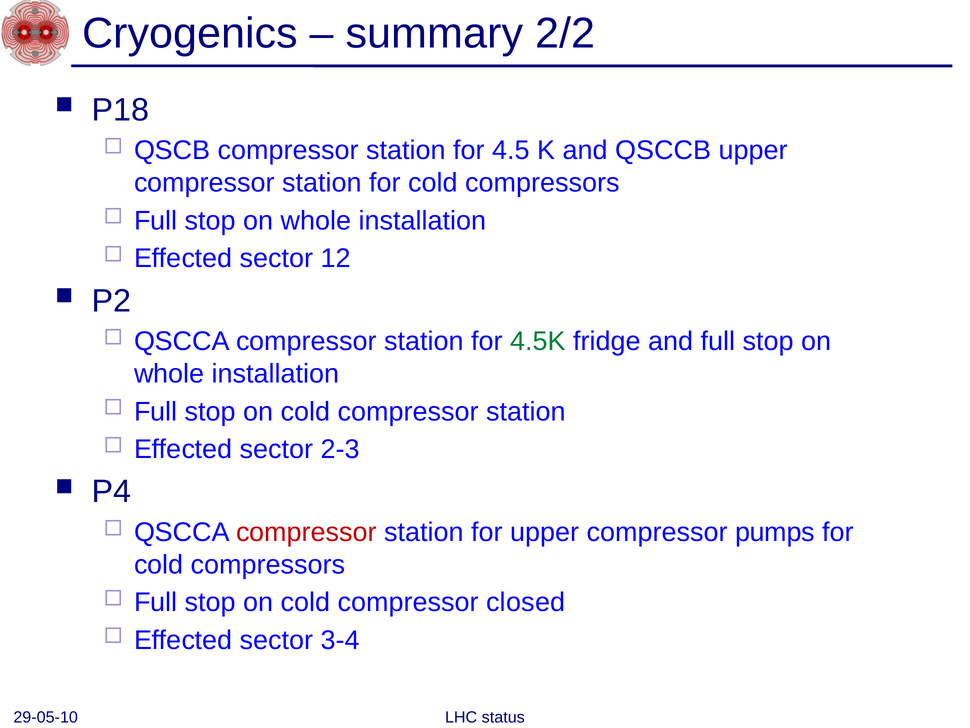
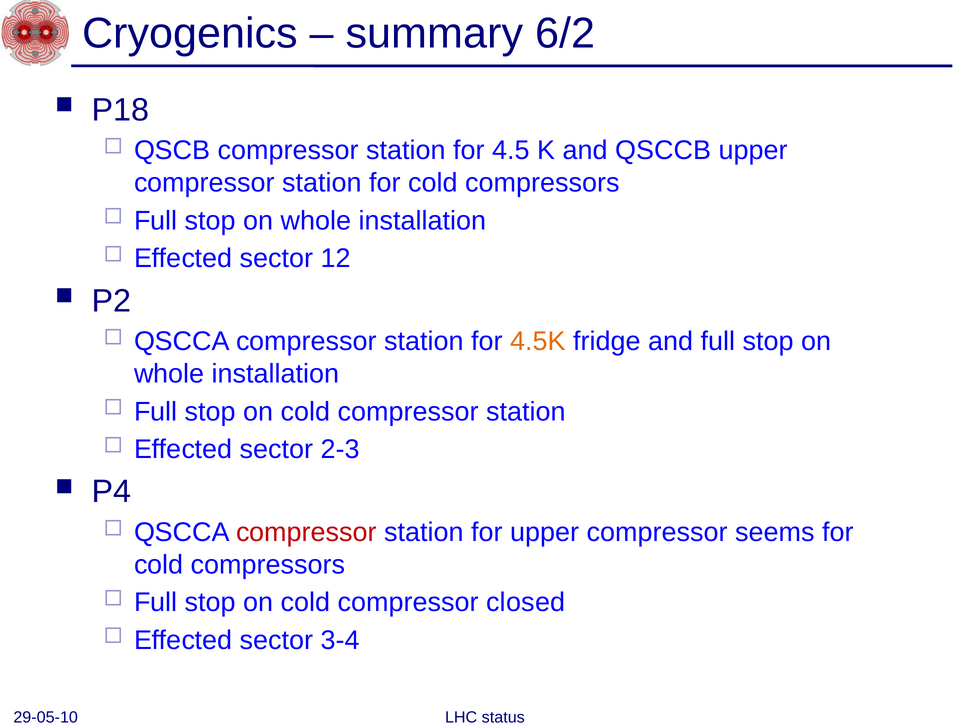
2/2: 2/2 -> 6/2
4.5K colour: green -> orange
pumps: pumps -> seems
